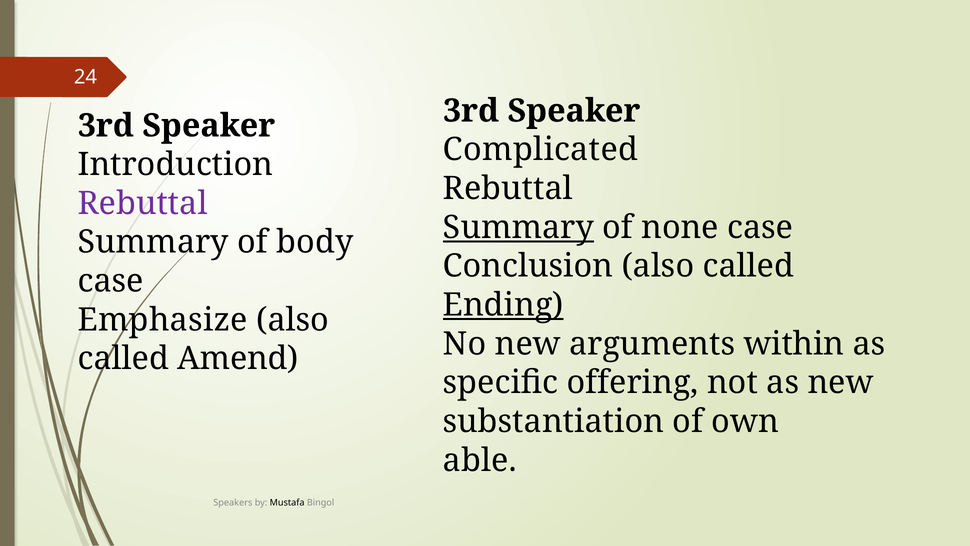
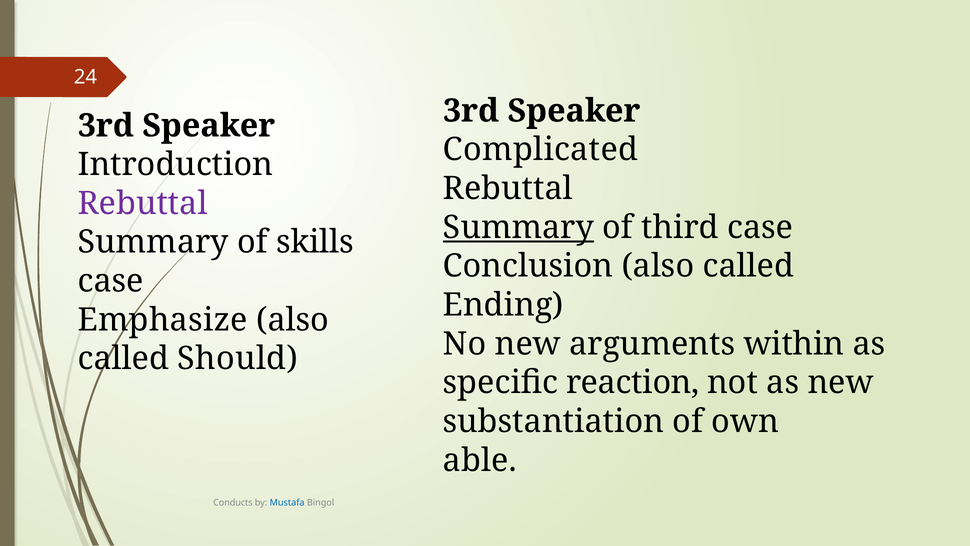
none: none -> third
body: body -> skills
Ending underline: present -> none
Amend: Amend -> Should
offering: offering -> reaction
Speakers: Speakers -> Conducts
Mustafa colour: black -> blue
